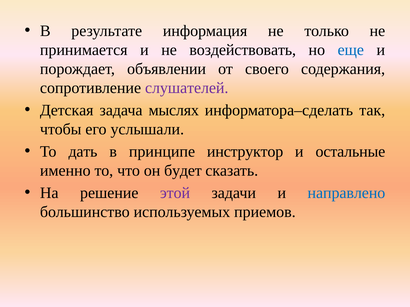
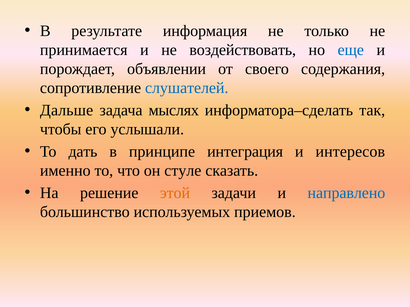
слушателей colour: purple -> blue
Детская: Детская -> Дальше
инструктор: инструктор -> интеграция
остальные: остальные -> интересов
будет: будет -> стуле
этой colour: purple -> orange
